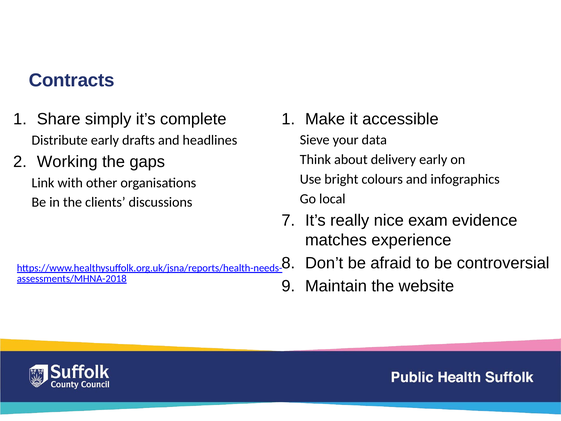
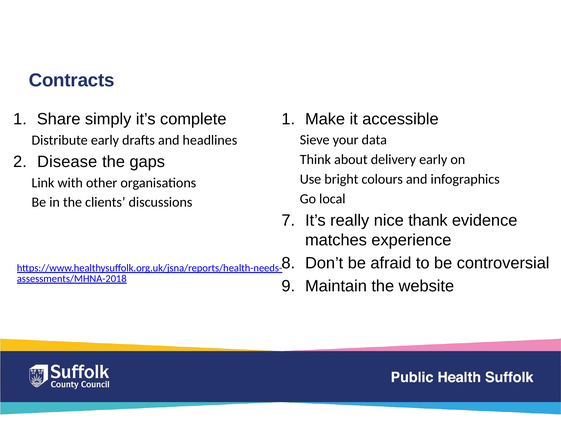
Working: Working -> Disease
exam: exam -> thank
